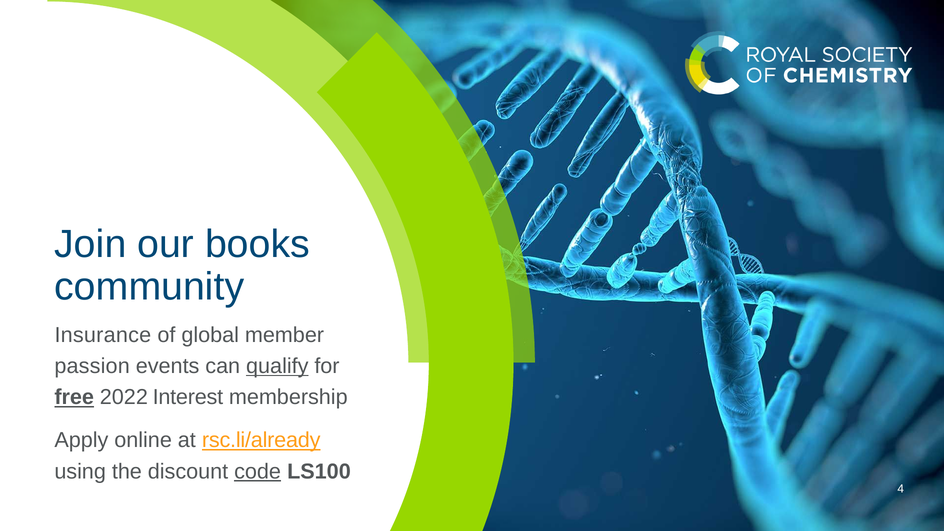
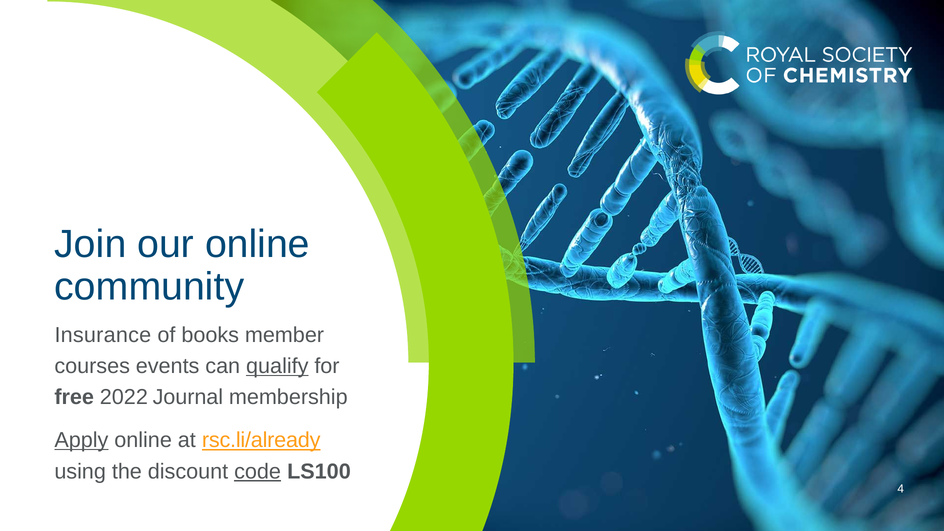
our books: books -> online
global: global -> books
passion: passion -> courses
free underline: present -> none
Interest: Interest -> Journal
Apply underline: none -> present
